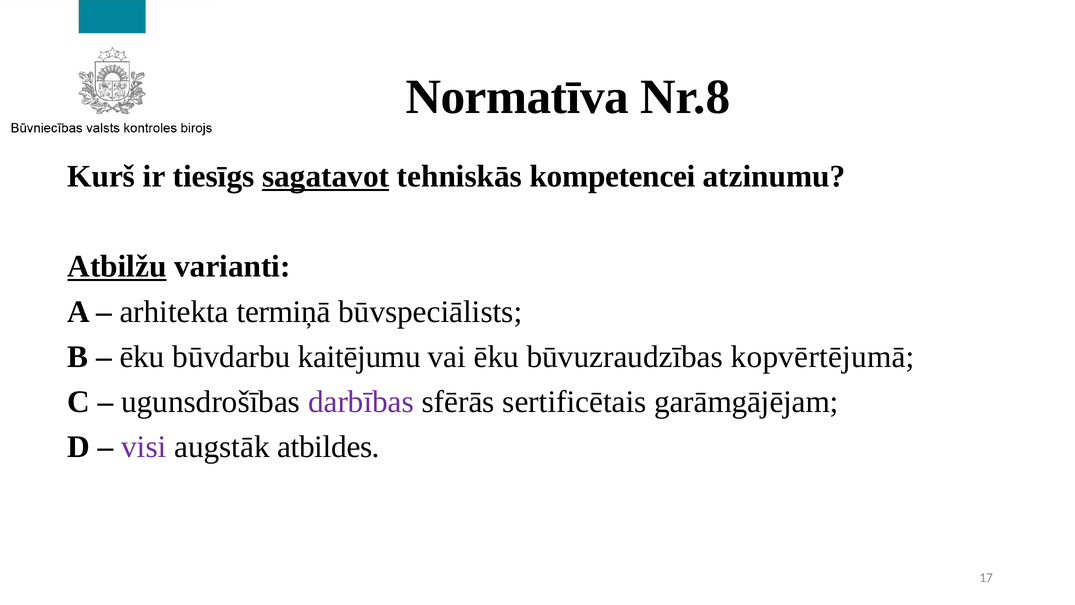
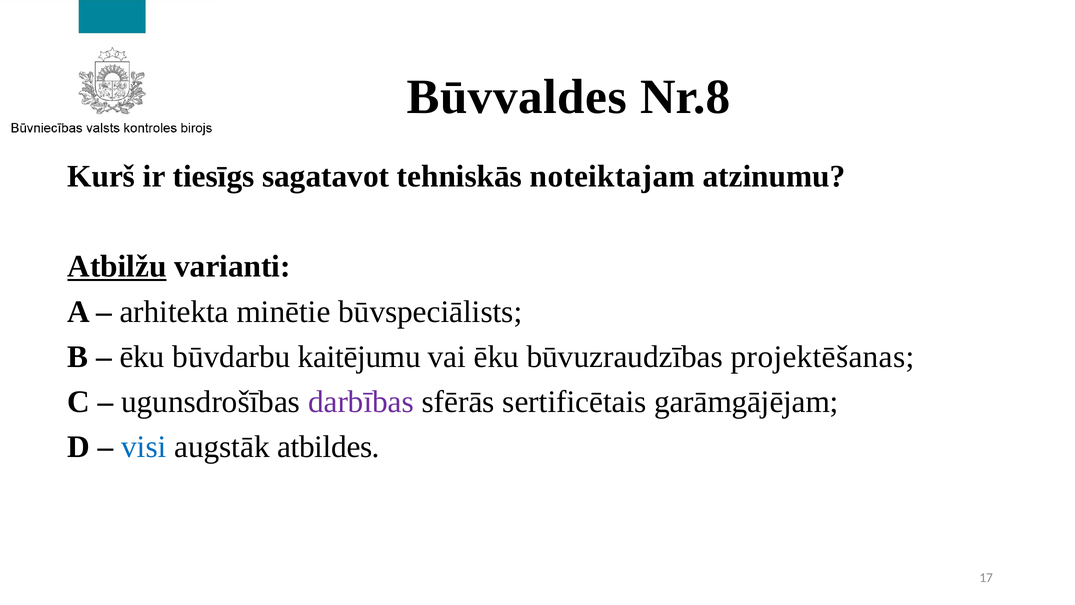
Normatīva: Normatīva -> Būvvaldes
sagatavot underline: present -> none
kompetencei: kompetencei -> noteiktajam
termiņā: termiņā -> minētie
kopvērtējumā: kopvērtējumā -> projektēšanas
visi colour: purple -> blue
